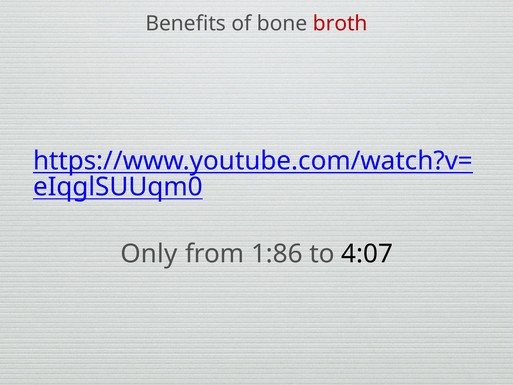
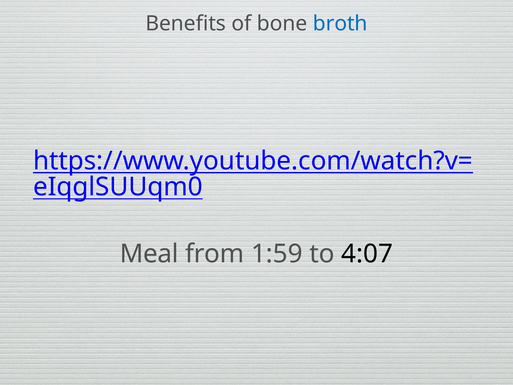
broth colour: red -> blue
Only: Only -> Meal
1:86: 1:86 -> 1:59
